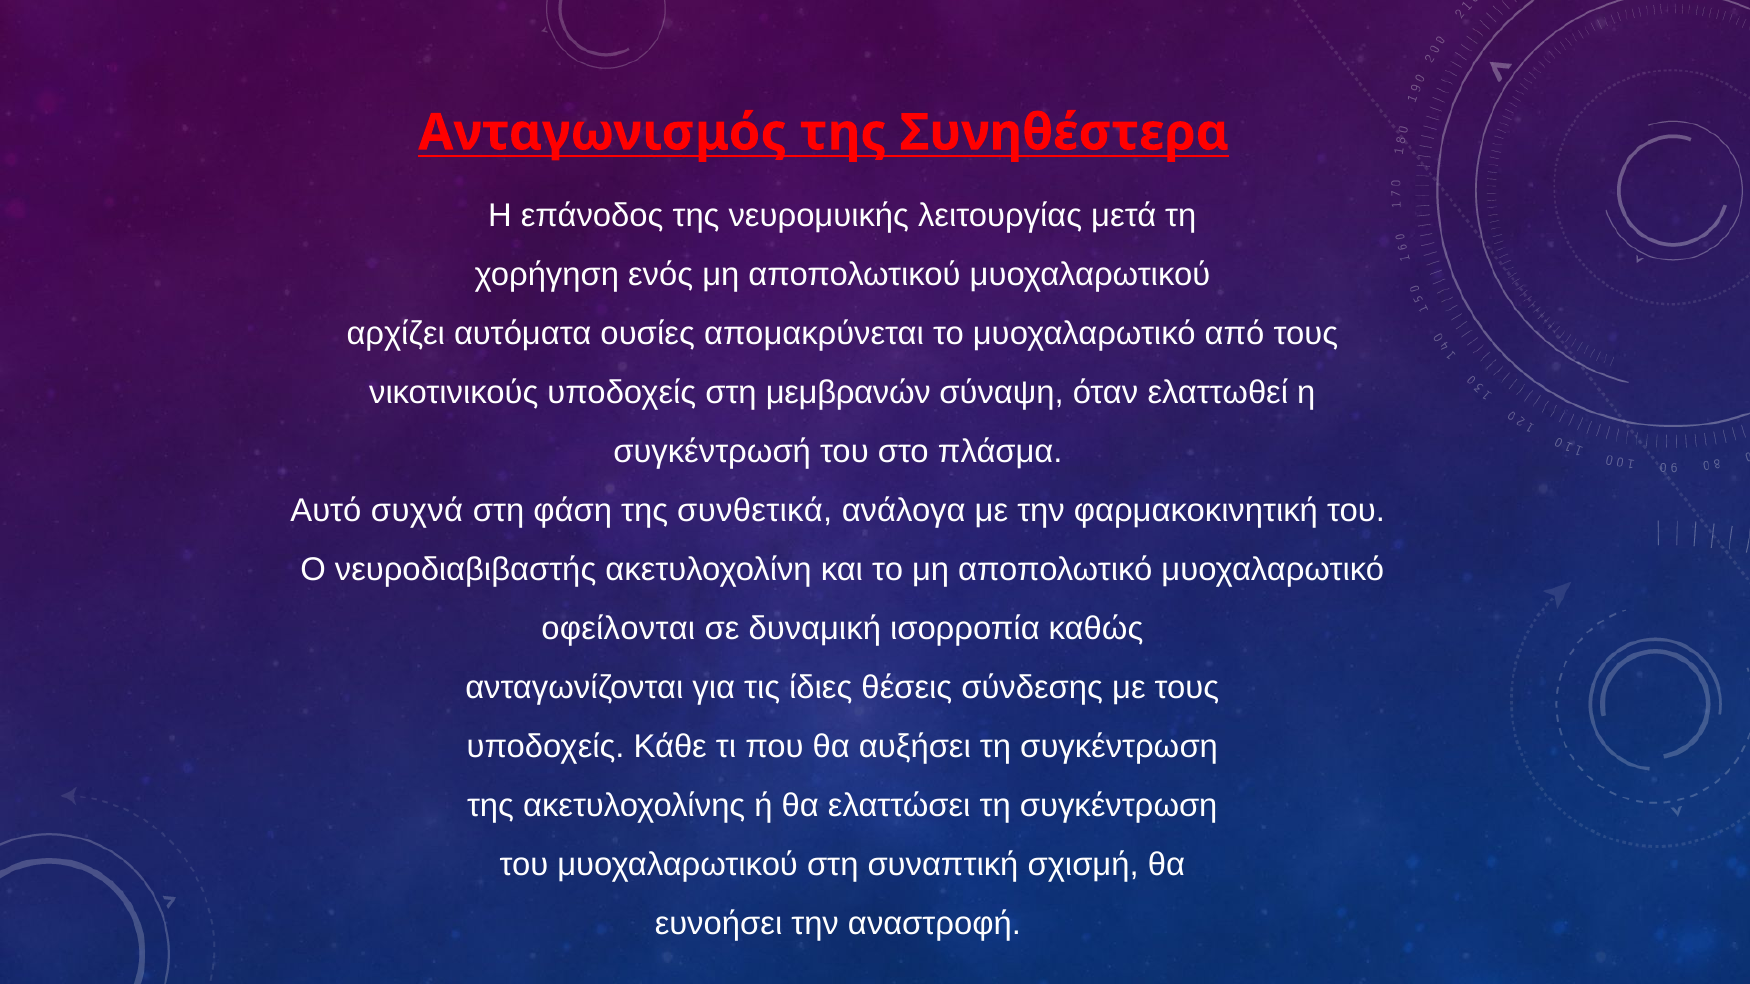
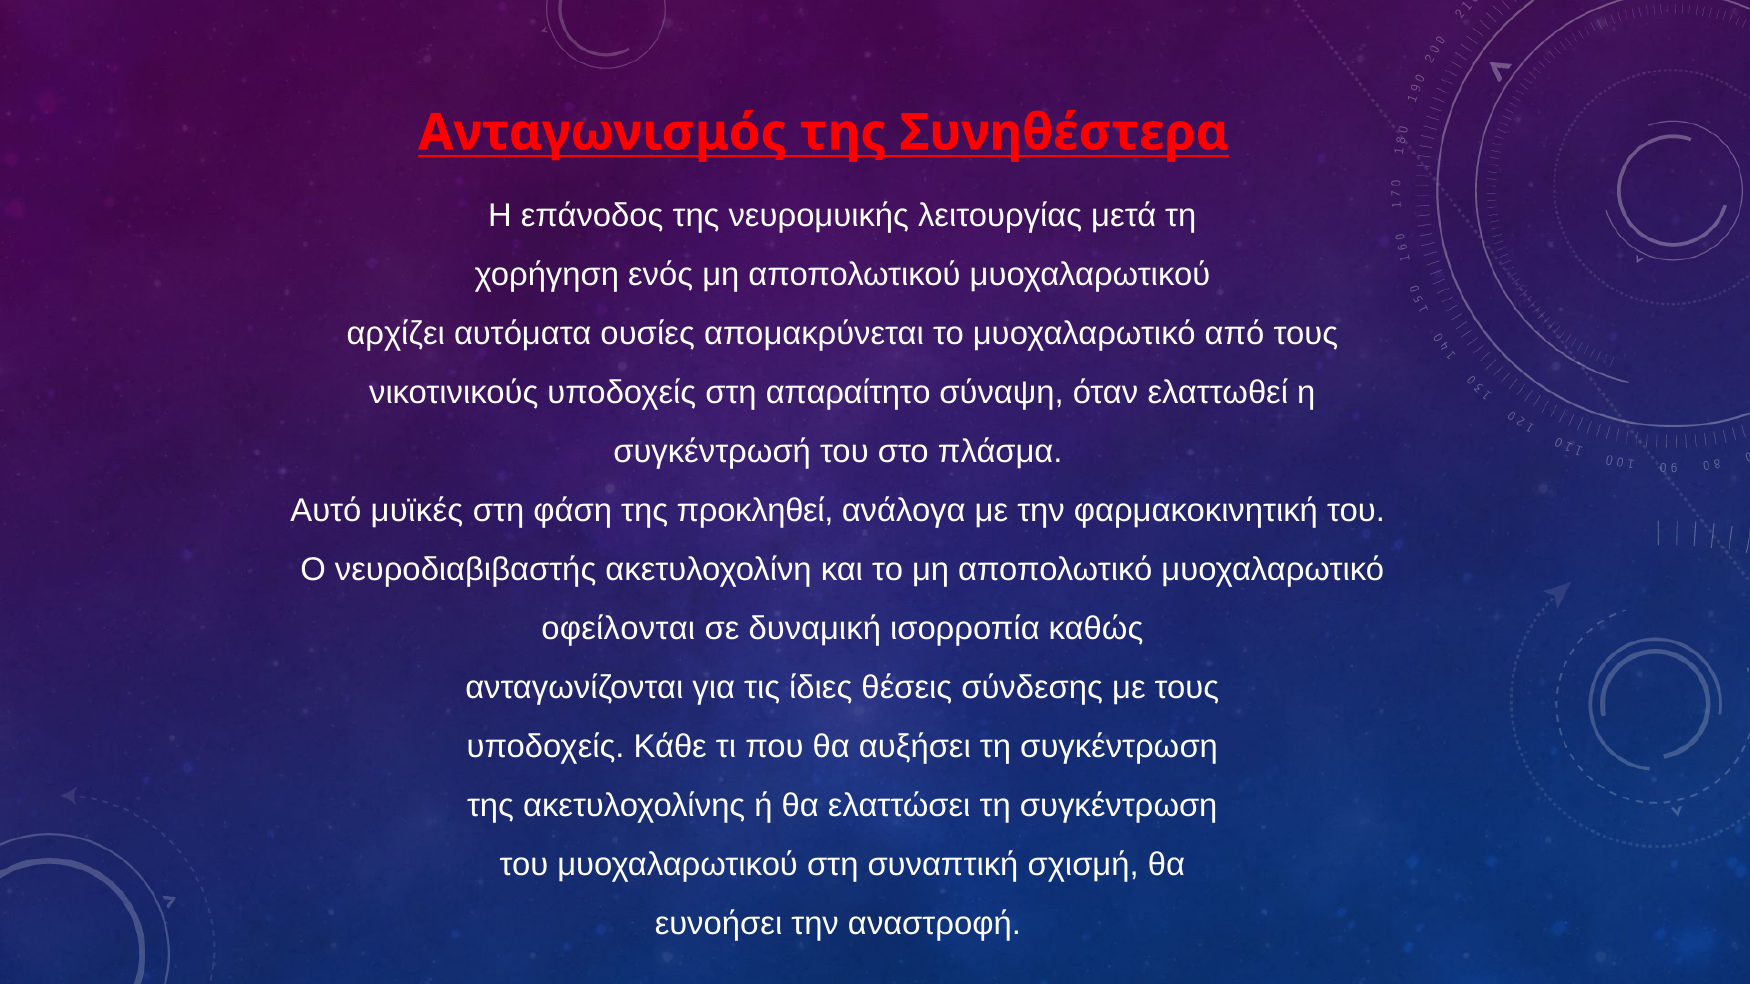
μεμβρανών: μεμβρανών -> απαραίτητο
συχνά: συχνά -> μυϊκές
συνθετικά: συνθετικά -> προκληθεί
